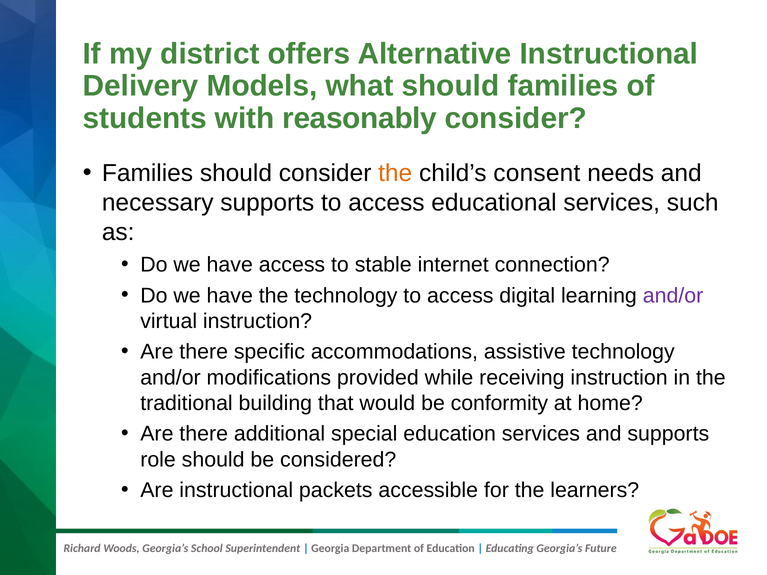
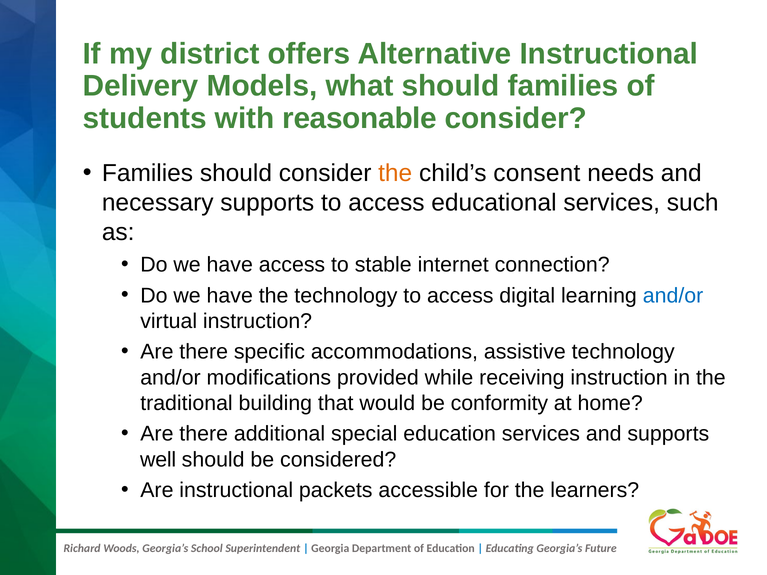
reasonably: reasonably -> reasonable
and/or at (673, 296) colour: purple -> blue
role: role -> well
